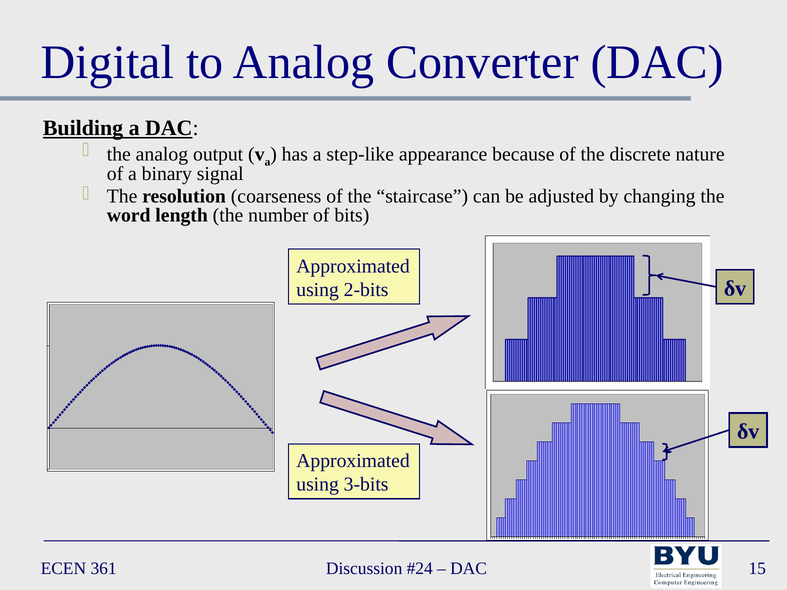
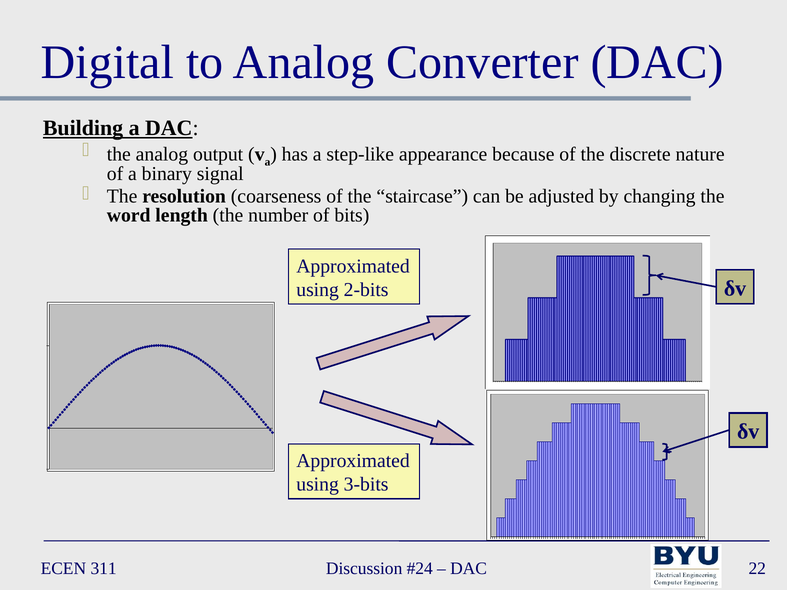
361: 361 -> 311
15: 15 -> 22
